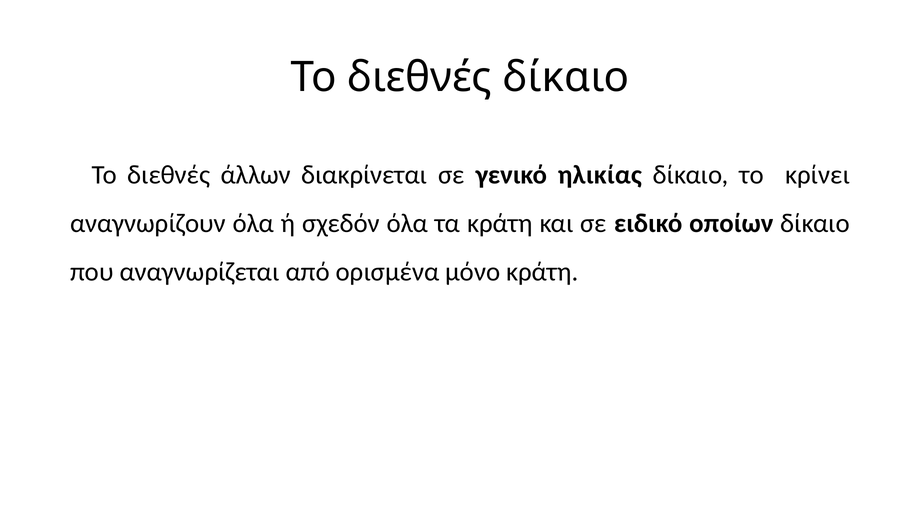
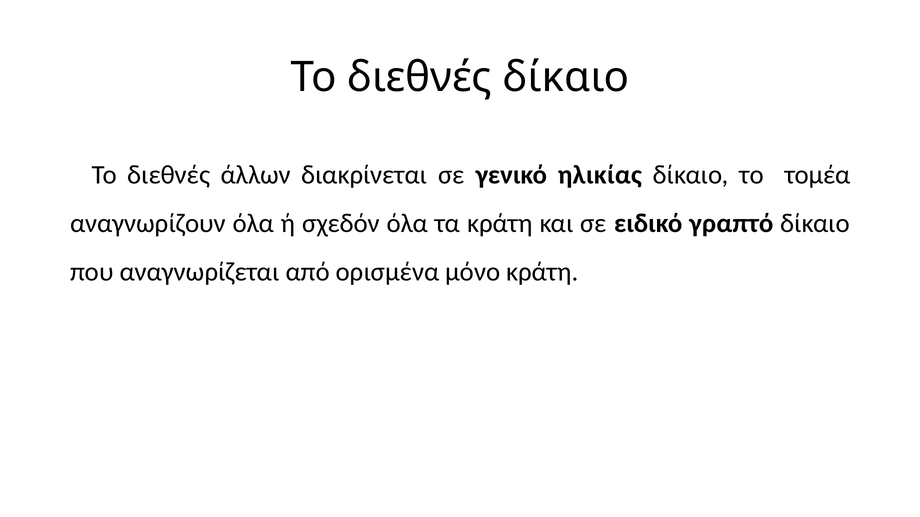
κρίνει: κρίνει -> τομέα
οποίων: οποίων -> γραπτό
